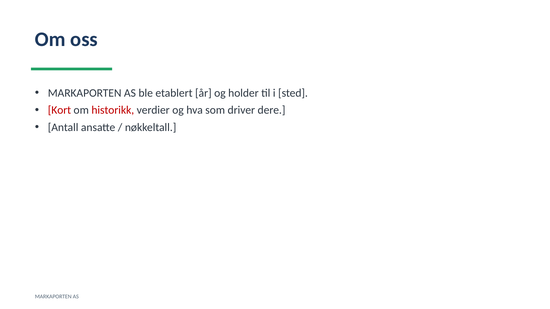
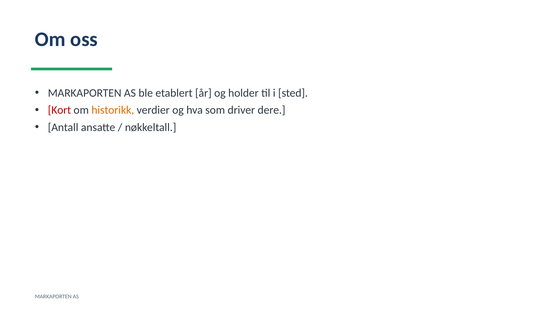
historikk colour: red -> orange
